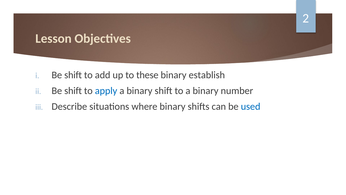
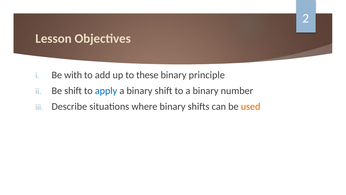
shift at (73, 75): shift -> with
establish: establish -> principle
used colour: blue -> orange
